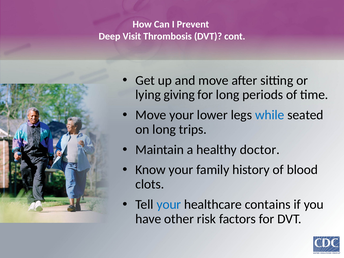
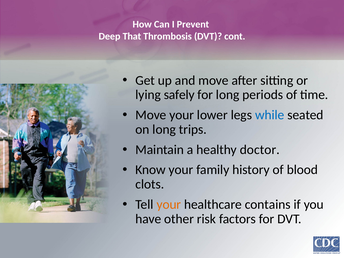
Visit: Visit -> That
giving: giving -> safely
your at (169, 204) colour: blue -> orange
